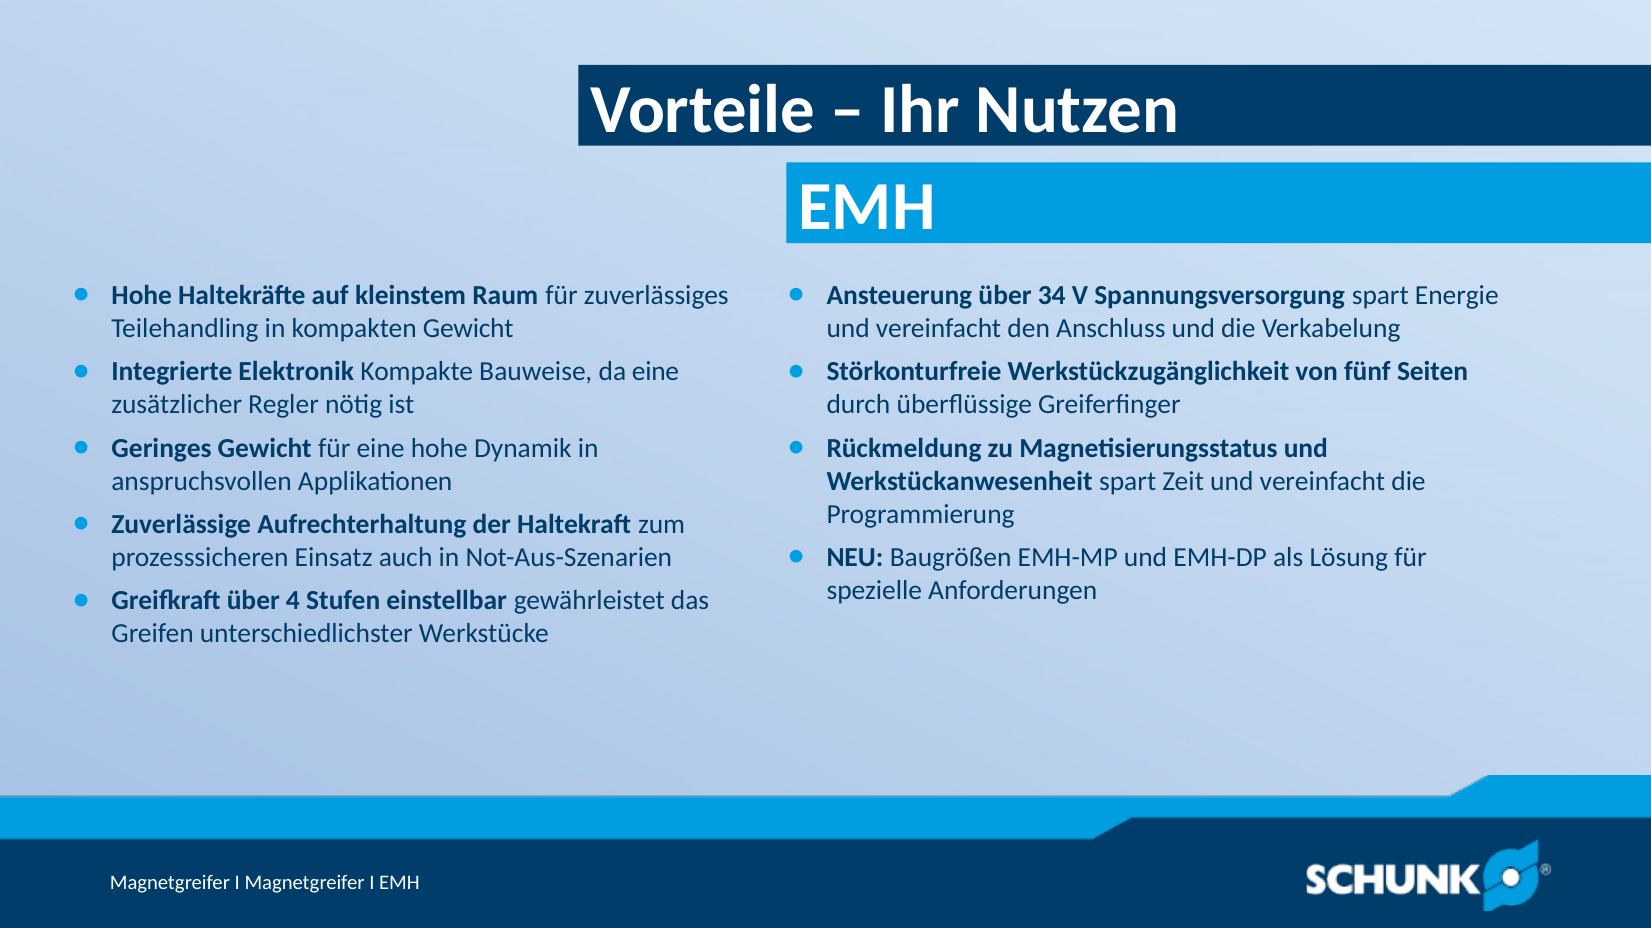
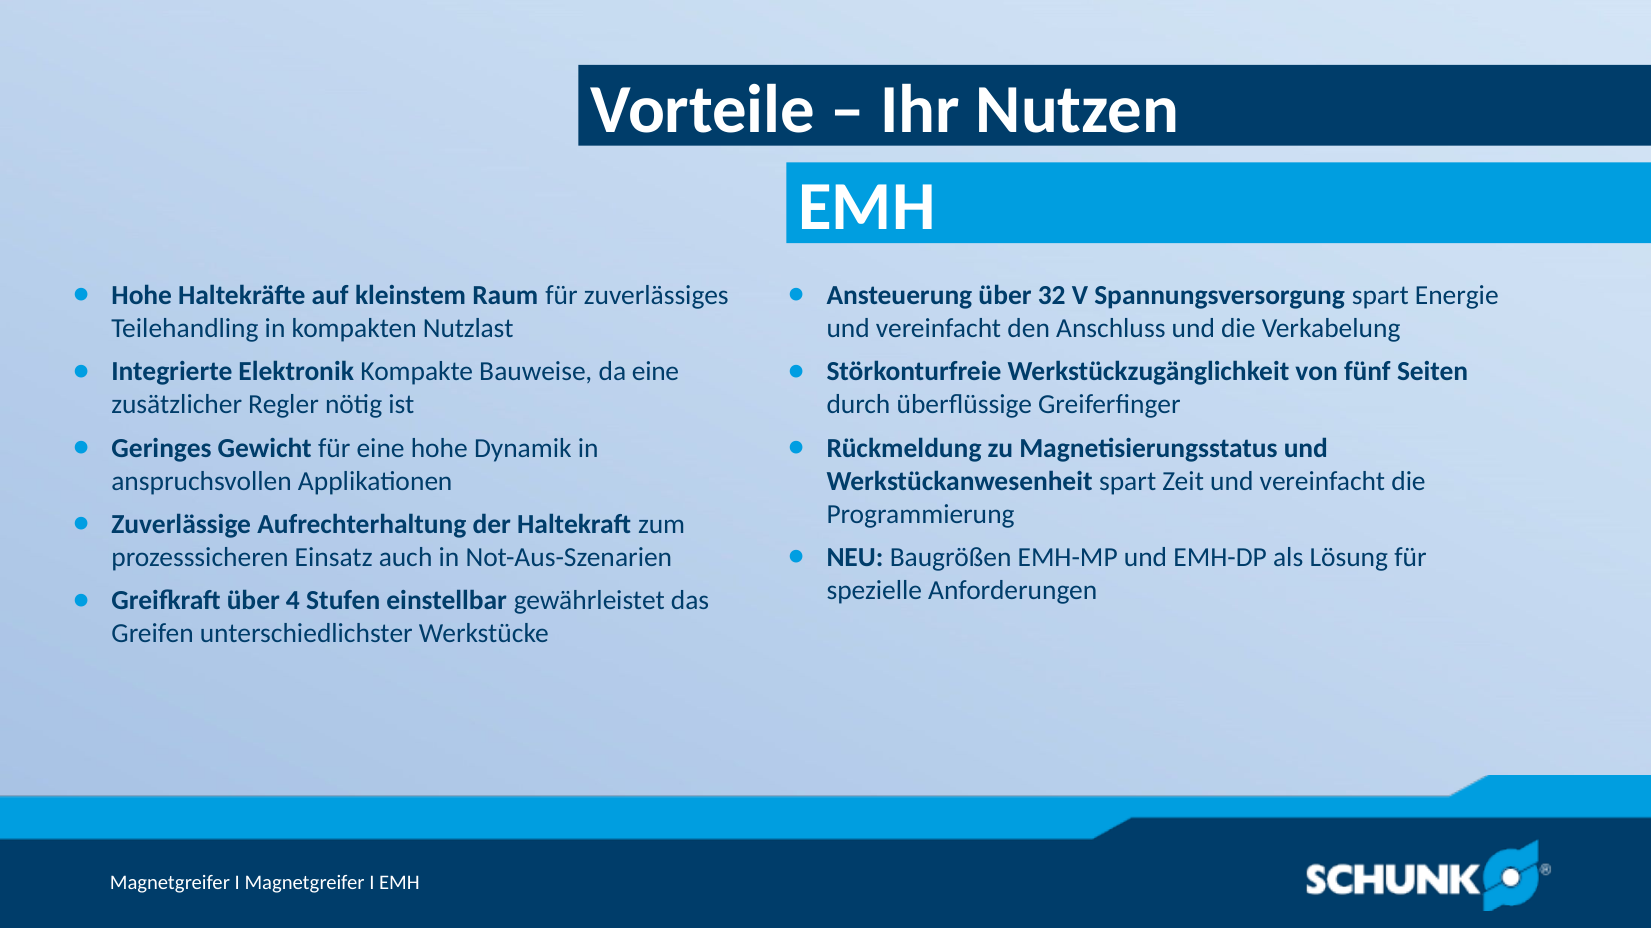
34: 34 -> 32
kompakten Gewicht: Gewicht -> Nutzlast
